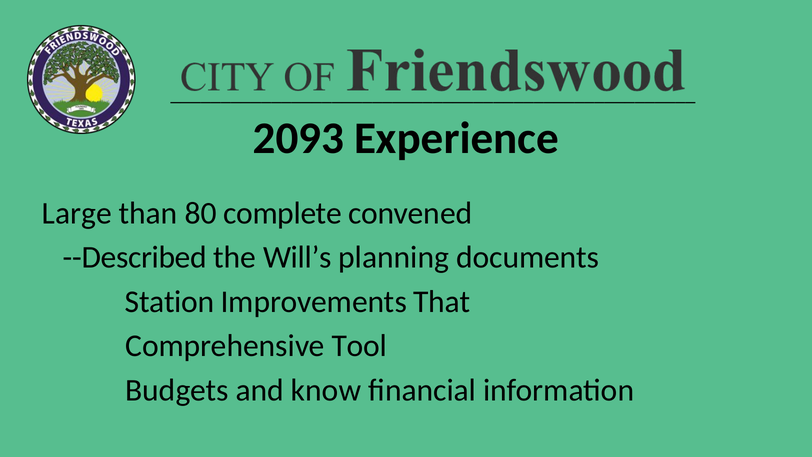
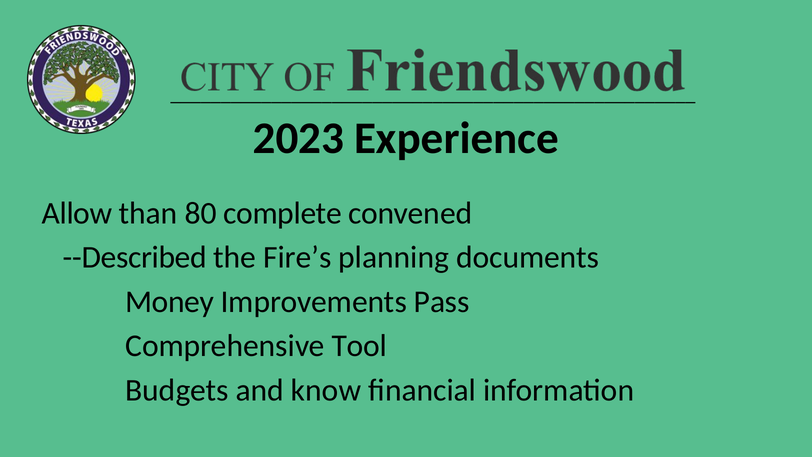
2093: 2093 -> 2023
Large: Large -> Allow
Will’s: Will’s -> Fire’s
Station: Station -> Money
That: That -> Pass
